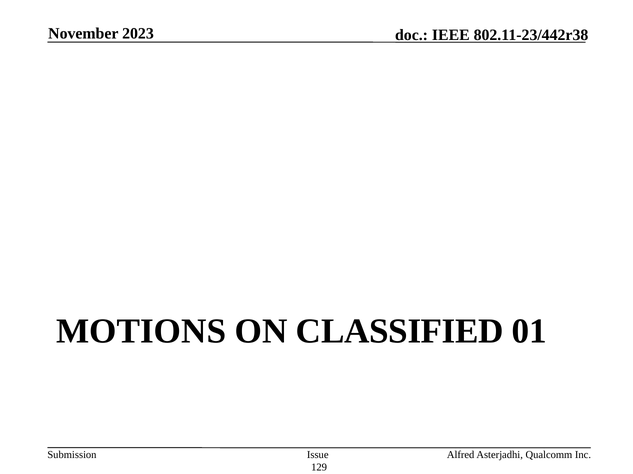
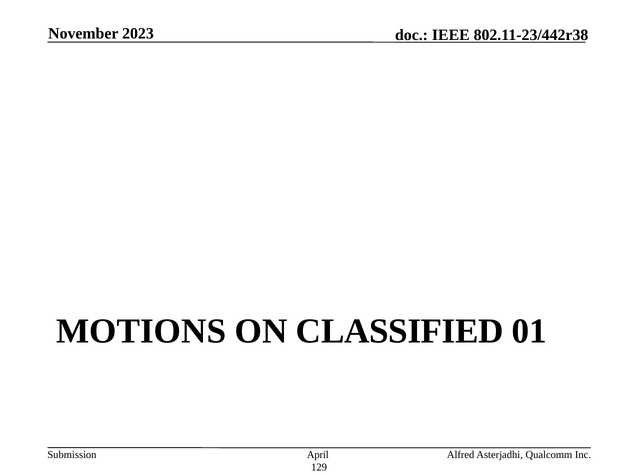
Issue: Issue -> April
